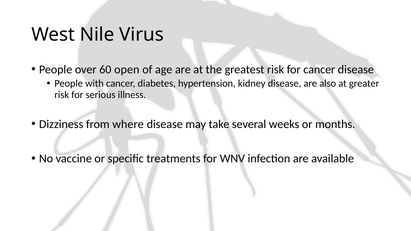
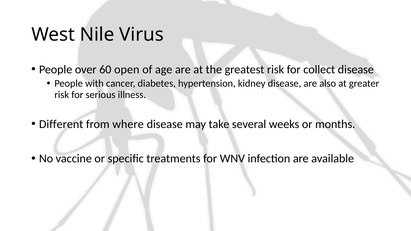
for cancer: cancer -> collect
Dizziness: Dizziness -> Different
